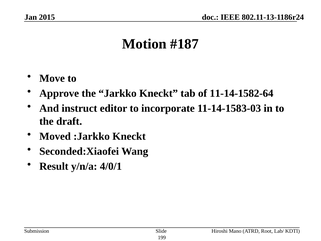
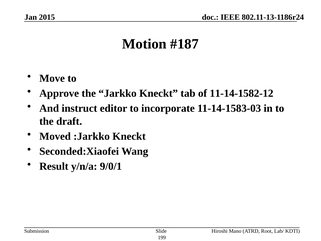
11-14-1582-64: 11-14-1582-64 -> 11-14-1582-12
4/0/1: 4/0/1 -> 9/0/1
